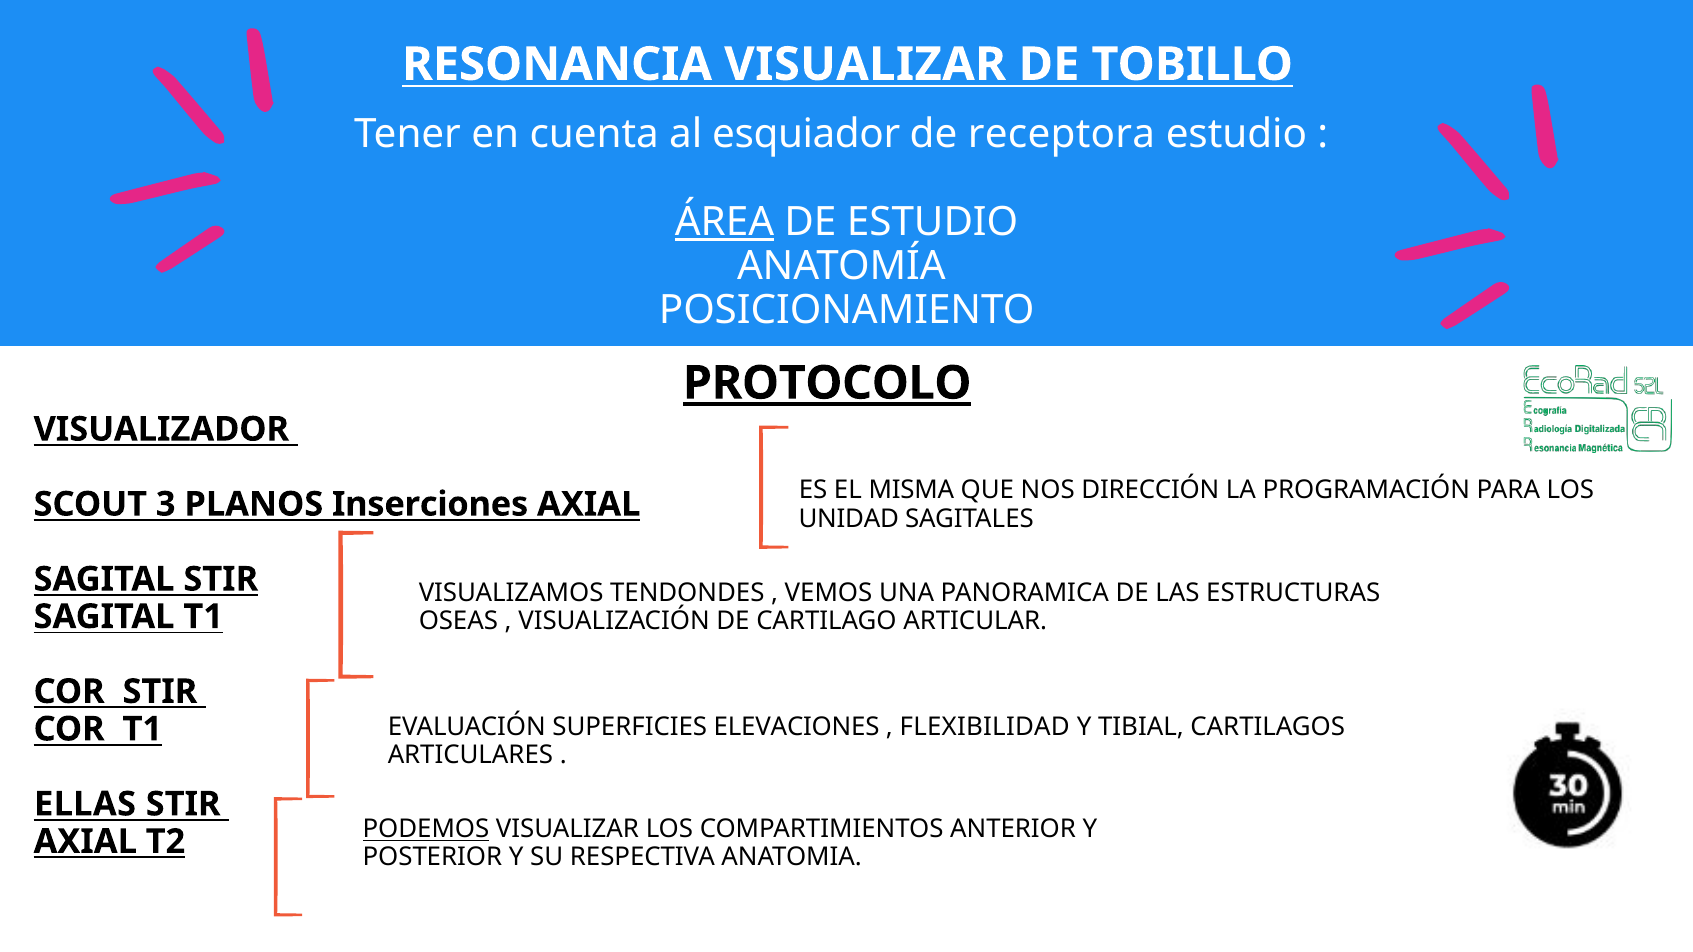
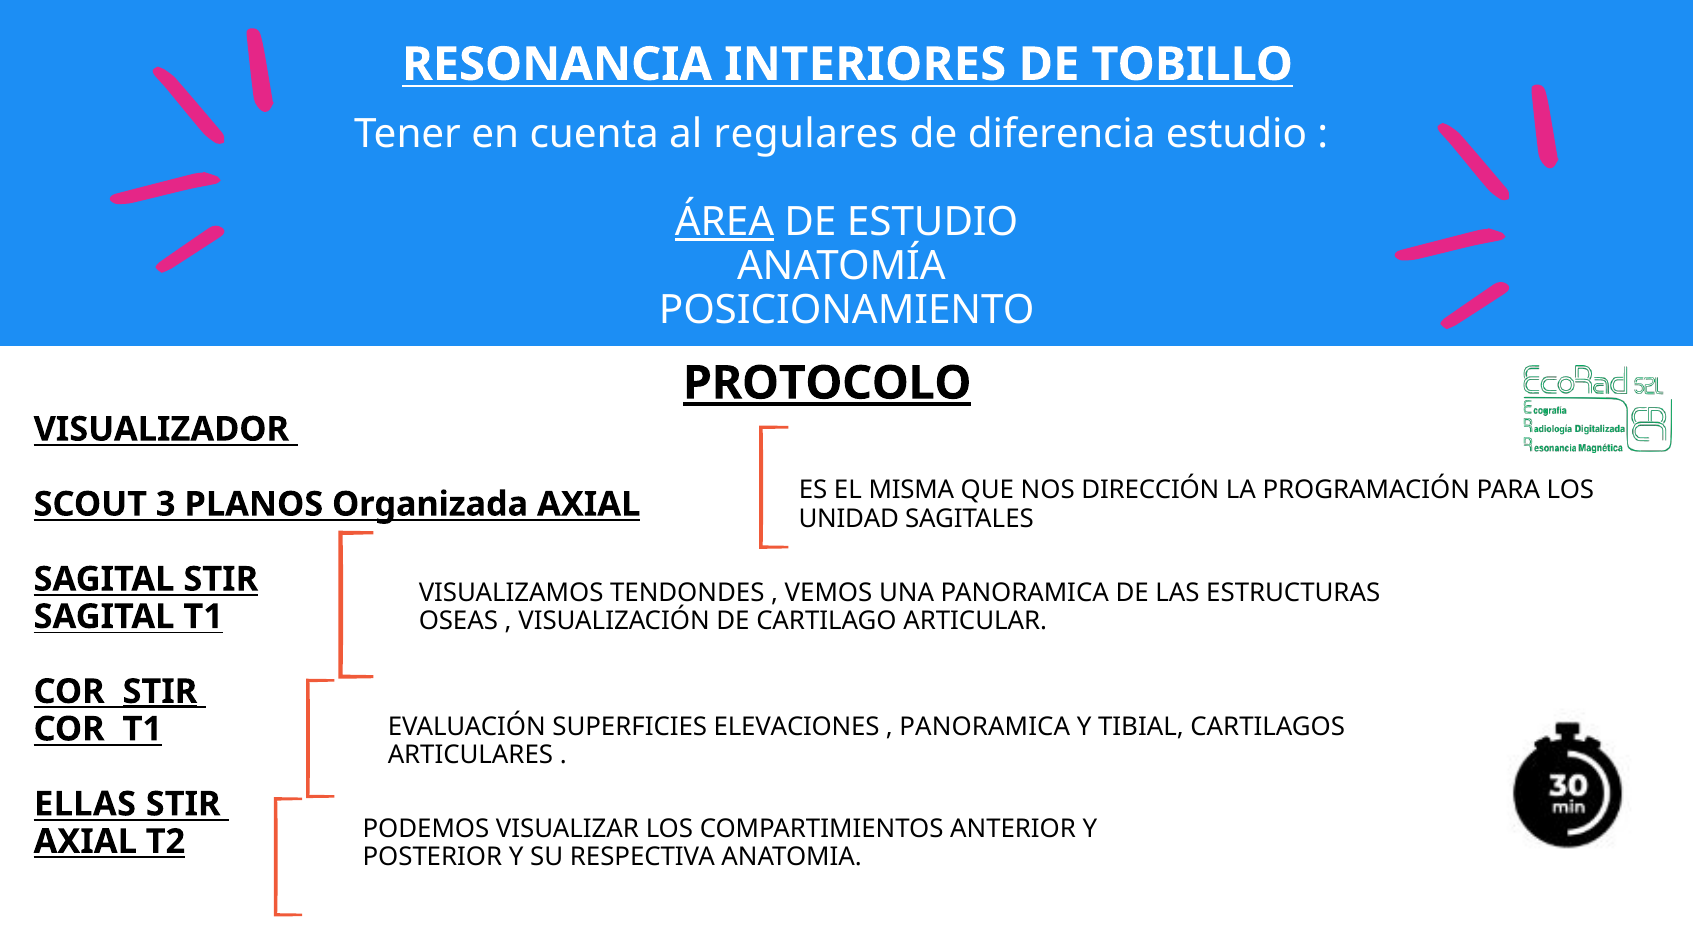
RESONANCIA VISUALIZAR: VISUALIZAR -> INTERIORES
esquiador: esquiador -> regulares
receptora: receptora -> diferencia
Inserciones: Inserciones -> Organizada
STIR at (160, 692) underline: none -> present
FLEXIBILIDAD at (985, 727): FLEXIBILIDAD -> PANORAMICA
PODEMOS underline: present -> none
